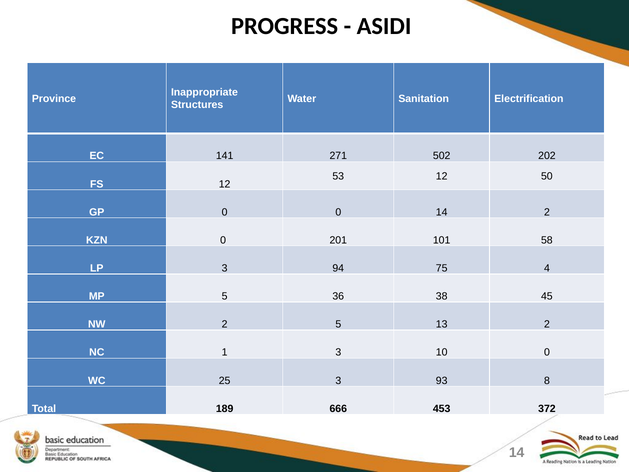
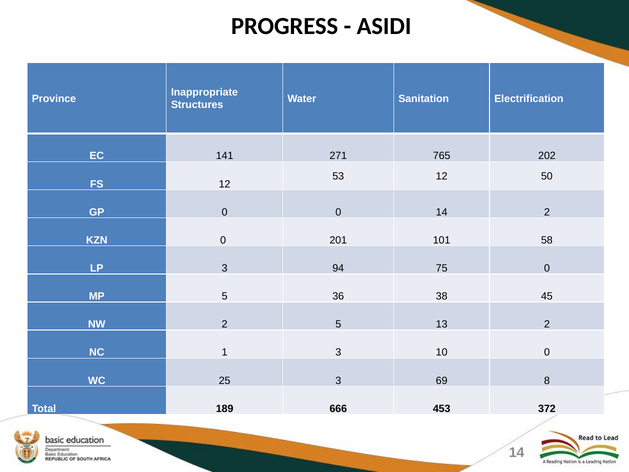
502: 502 -> 765
75 4: 4 -> 0
93: 93 -> 69
